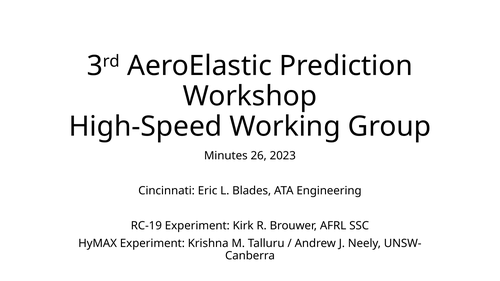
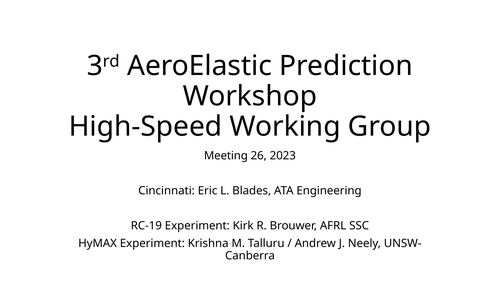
Minutes: Minutes -> Meeting
